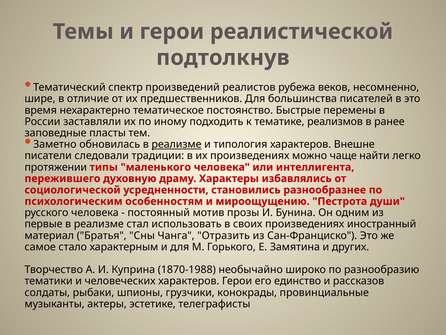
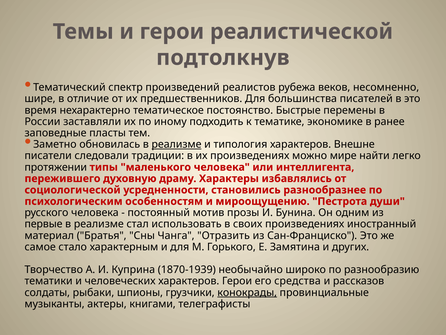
реализмов: реализмов -> экономике
чаще: чаще -> мире
1870-1988: 1870-1988 -> 1870-1939
единство: единство -> средства
конокрады underline: none -> present
эстетике: эстетике -> книгами
